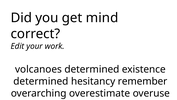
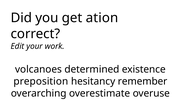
mind: mind -> ation
determined at (41, 81): determined -> preposition
